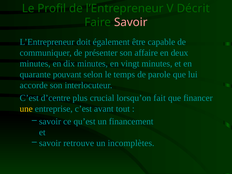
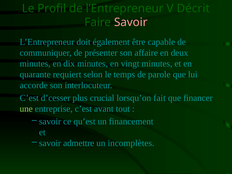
pouvant: pouvant -> requiert
d’centre: d’centre -> d’cesser
une colour: yellow -> light green
retrouve: retrouve -> admettre
